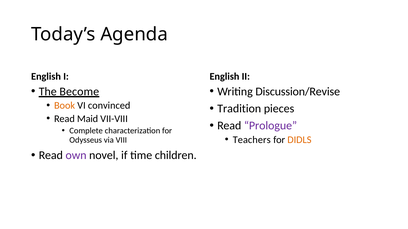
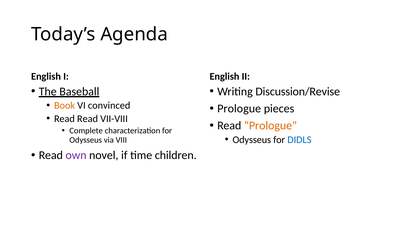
Become: Become -> Baseball
Tradition at (239, 109): Tradition -> Prologue
Read Maid: Maid -> Read
Prologue at (271, 126) colour: purple -> orange
Teachers at (252, 140): Teachers -> Odysseus
DIDLS colour: orange -> blue
